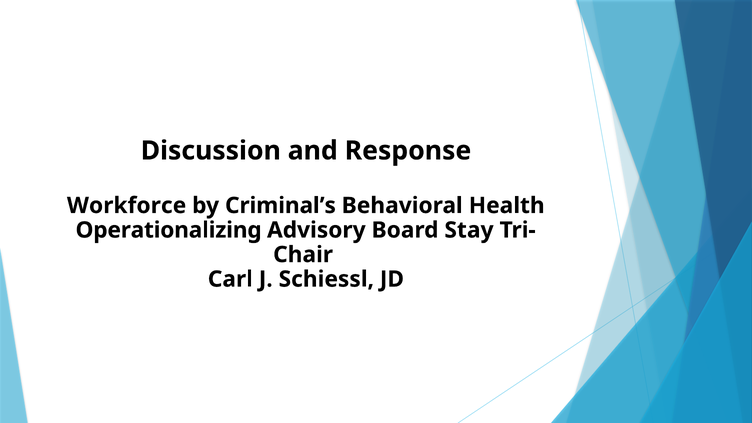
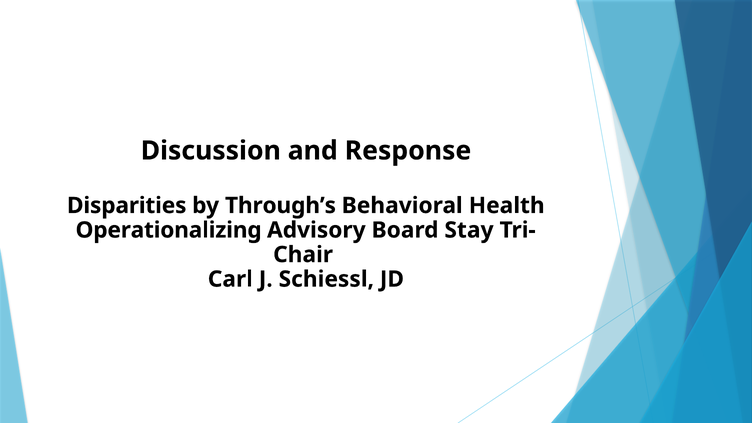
Workforce: Workforce -> Disparities
Criminal’s: Criminal’s -> Through’s
